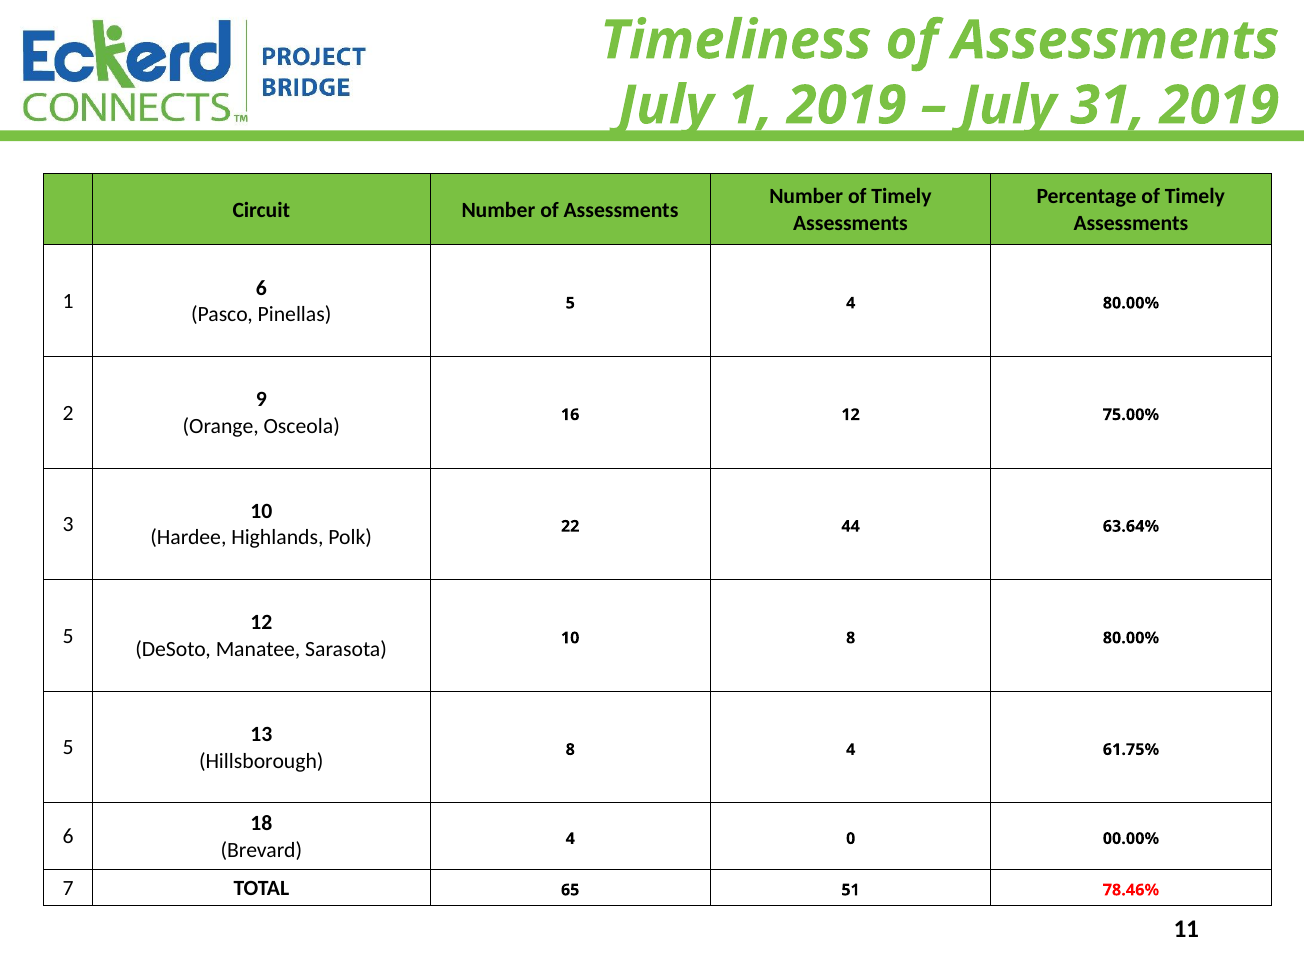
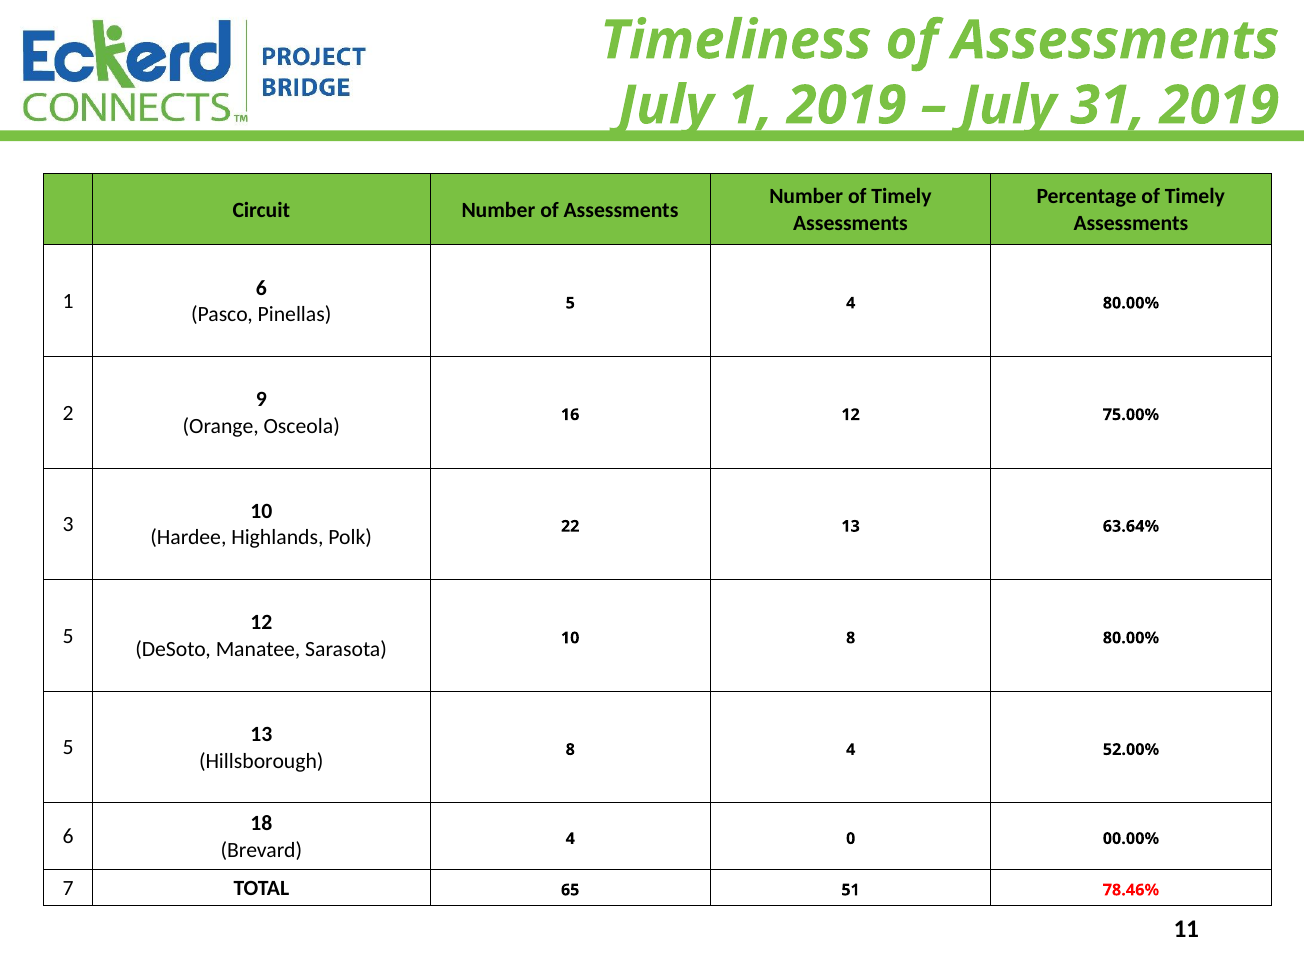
22 44: 44 -> 13
61.75%: 61.75% -> 52.00%
